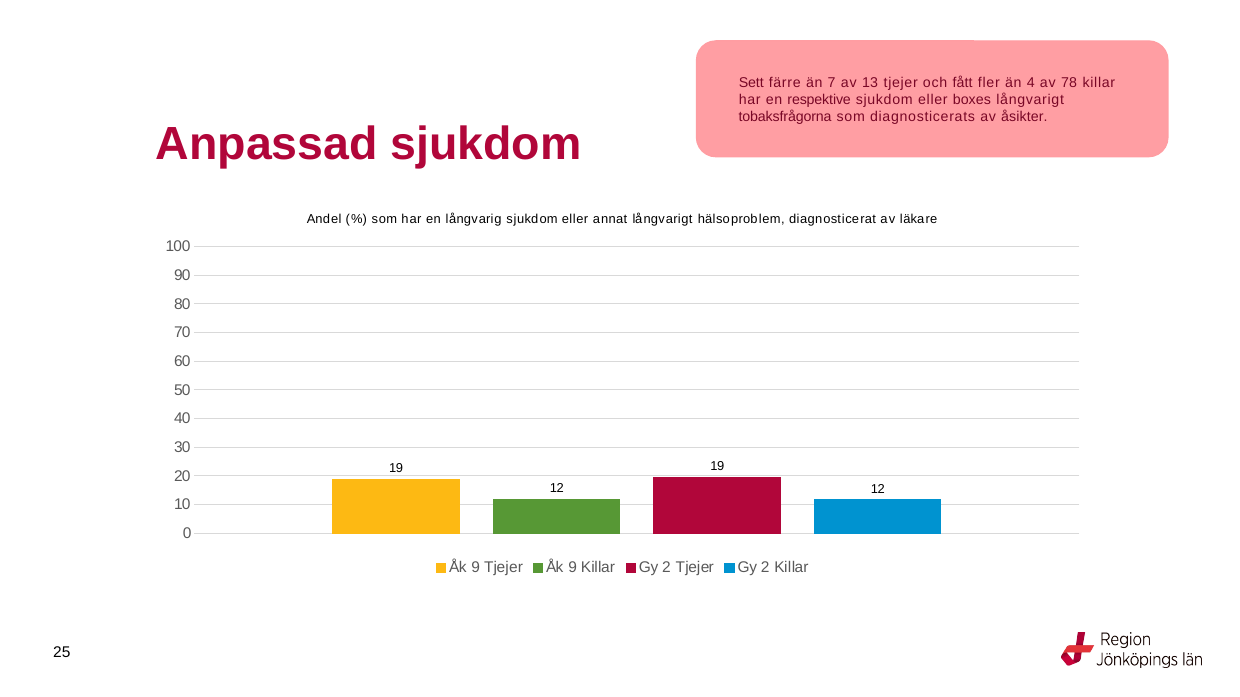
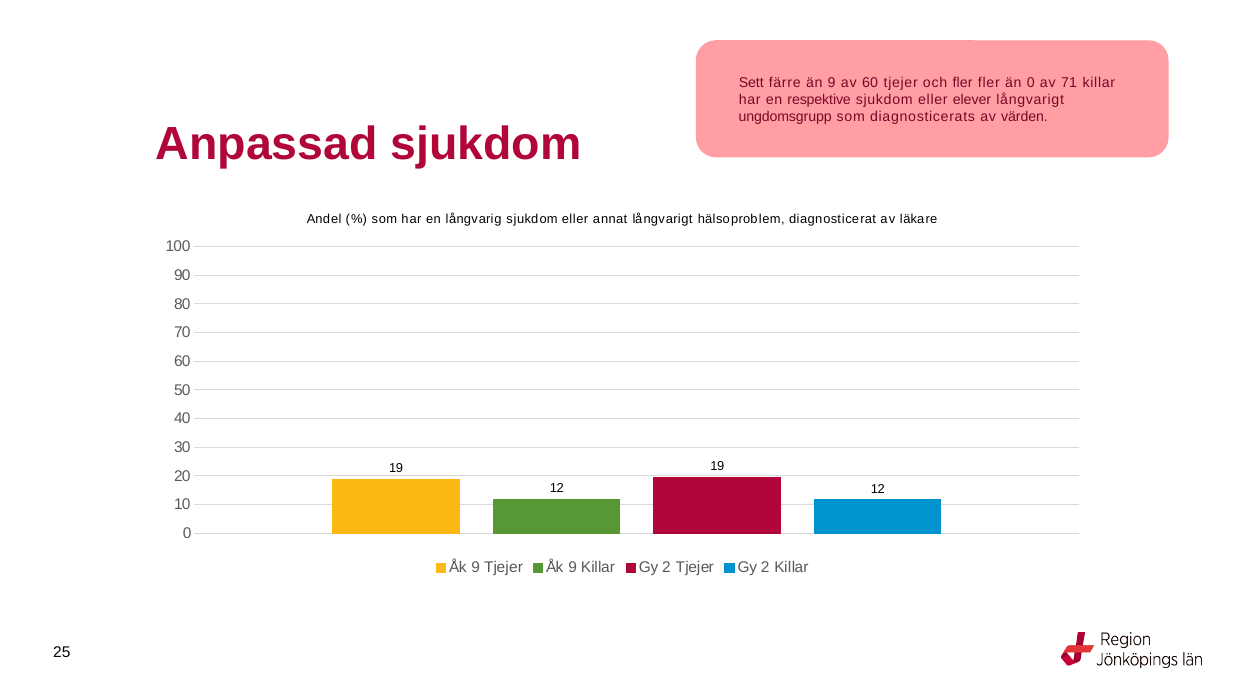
än 7: 7 -> 9
av 13: 13 -> 60
och fått: fått -> fler
än 4: 4 -> 0
78: 78 -> 71
boxes: boxes -> elever
tobaksfrågorna: tobaksfrågorna -> ungdomsgrupp
åsikter: åsikter -> värden
